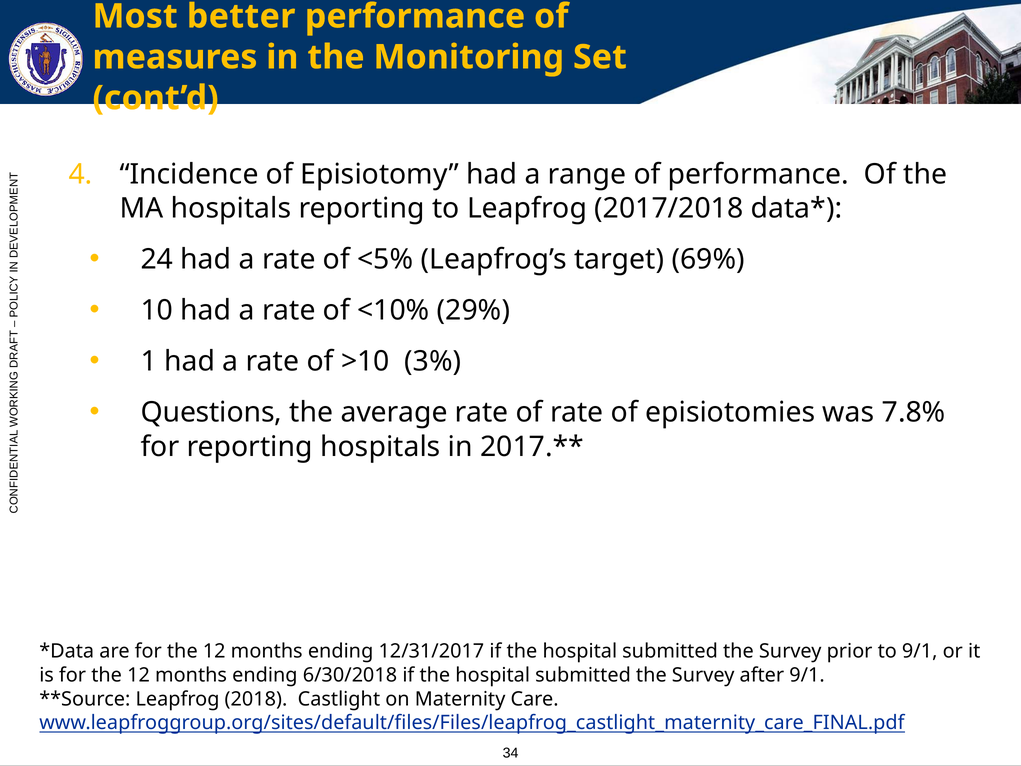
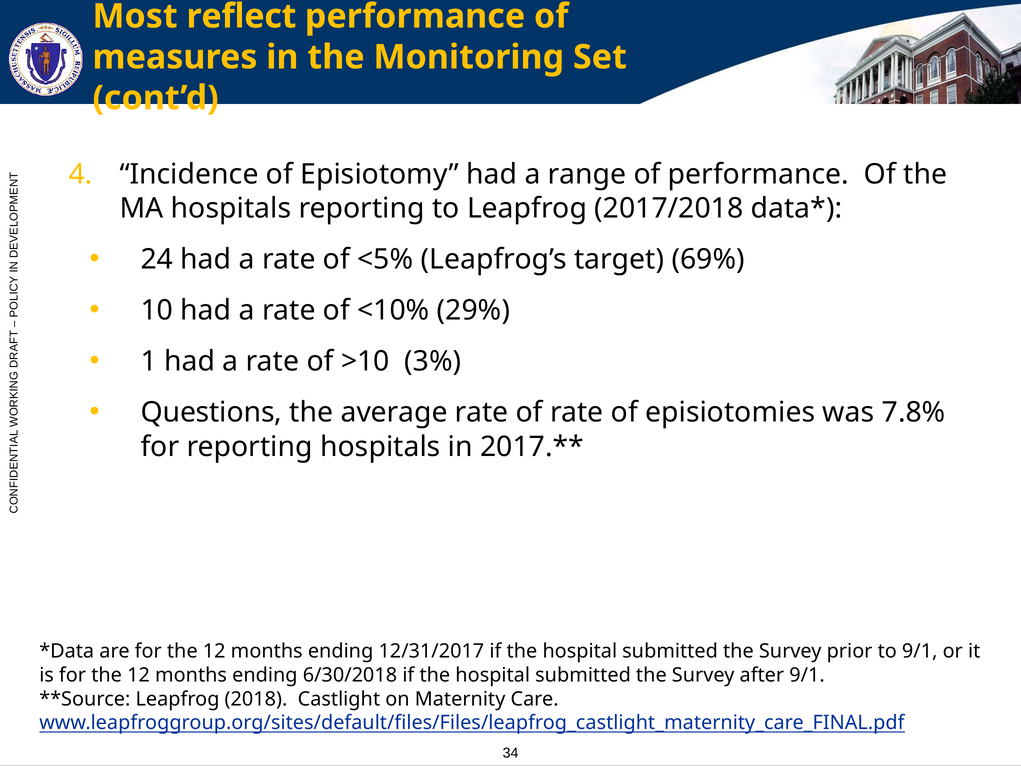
better: better -> reflect
